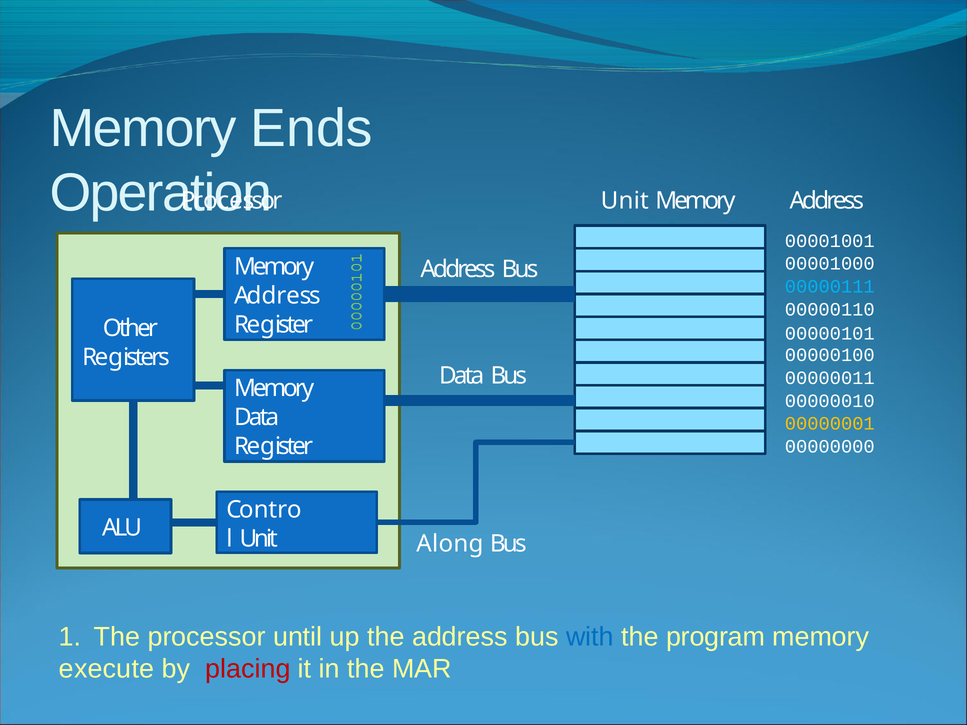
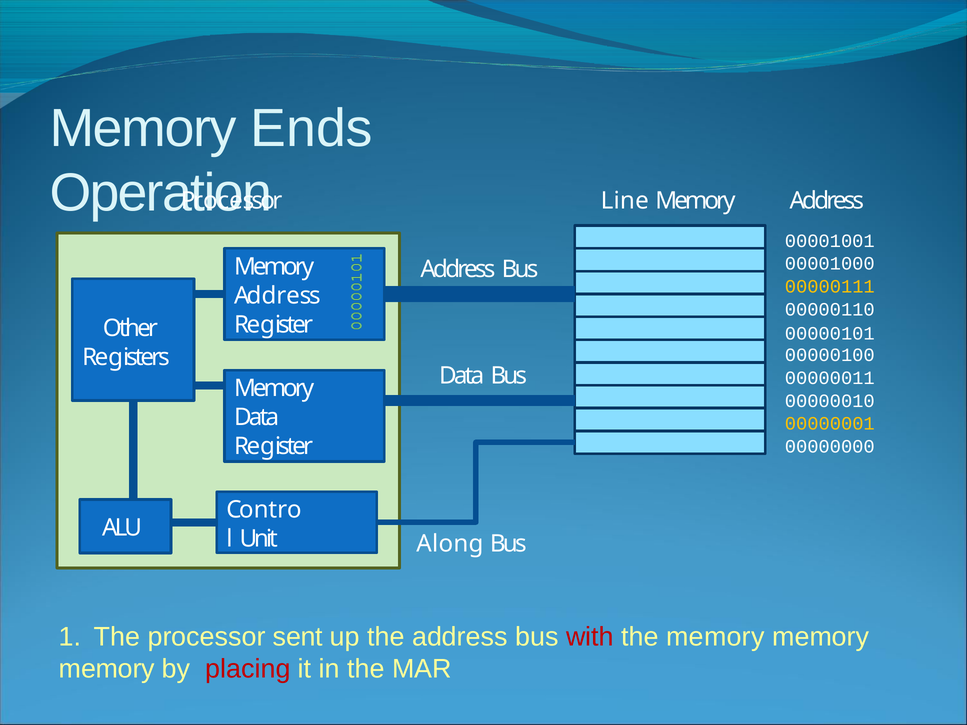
Unit at (625, 201): Unit -> Line
00000111 colour: light blue -> yellow
until: until -> sent
with colour: blue -> red
the program: program -> memory
execute at (107, 669): execute -> memory
